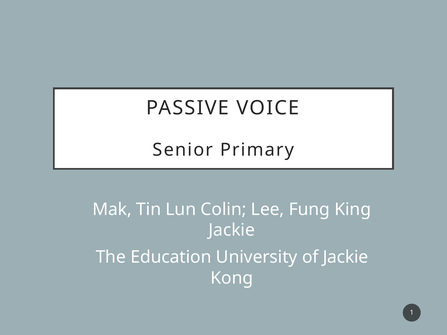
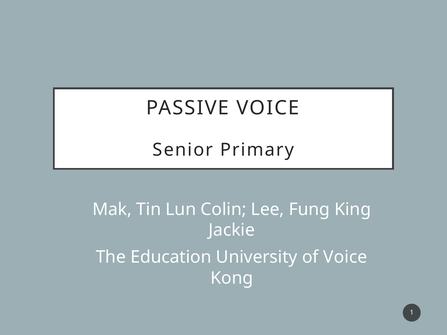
of Jackie: Jackie -> Voice
